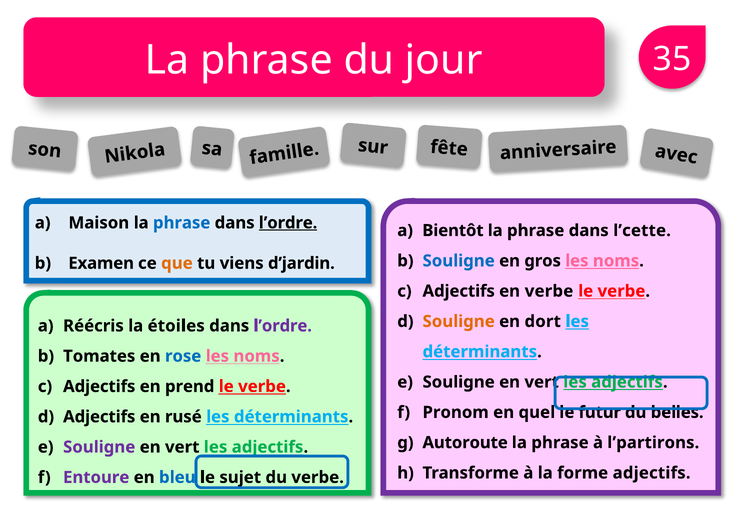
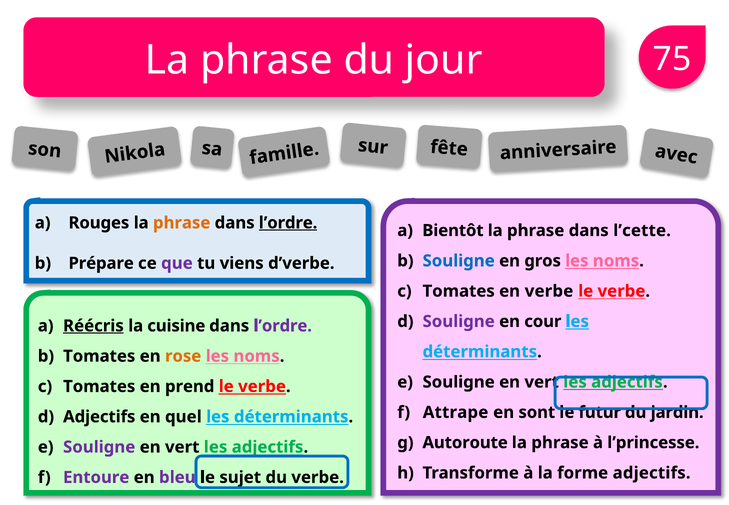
35: 35 -> 75
Maison: Maison -> Rouges
phrase at (182, 223) colour: blue -> orange
Examen: Examen -> Prépare
que colour: orange -> purple
d’jardin: d’jardin -> d’verbe
Adjectifs at (459, 291): Adjectifs -> Tomates
Souligne at (459, 321) colour: orange -> purple
dort: dort -> cour
Réécris underline: none -> present
étoiles: étoiles -> cuisine
rose colour: blue -> orange
Adjectifs at (99, 386): Adjectifs -> Tomates
Pronom: Pronom -> Attrape
quel: quel -> sont
belles: belles -> jardin
rusé: rusé -> quel
l’partirons: l’partirons -> l’princesse
bleu colour: blue -> purple
